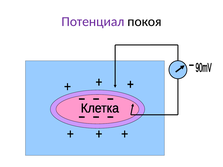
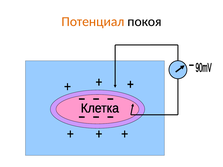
Потенциал colour: purple -> orange
